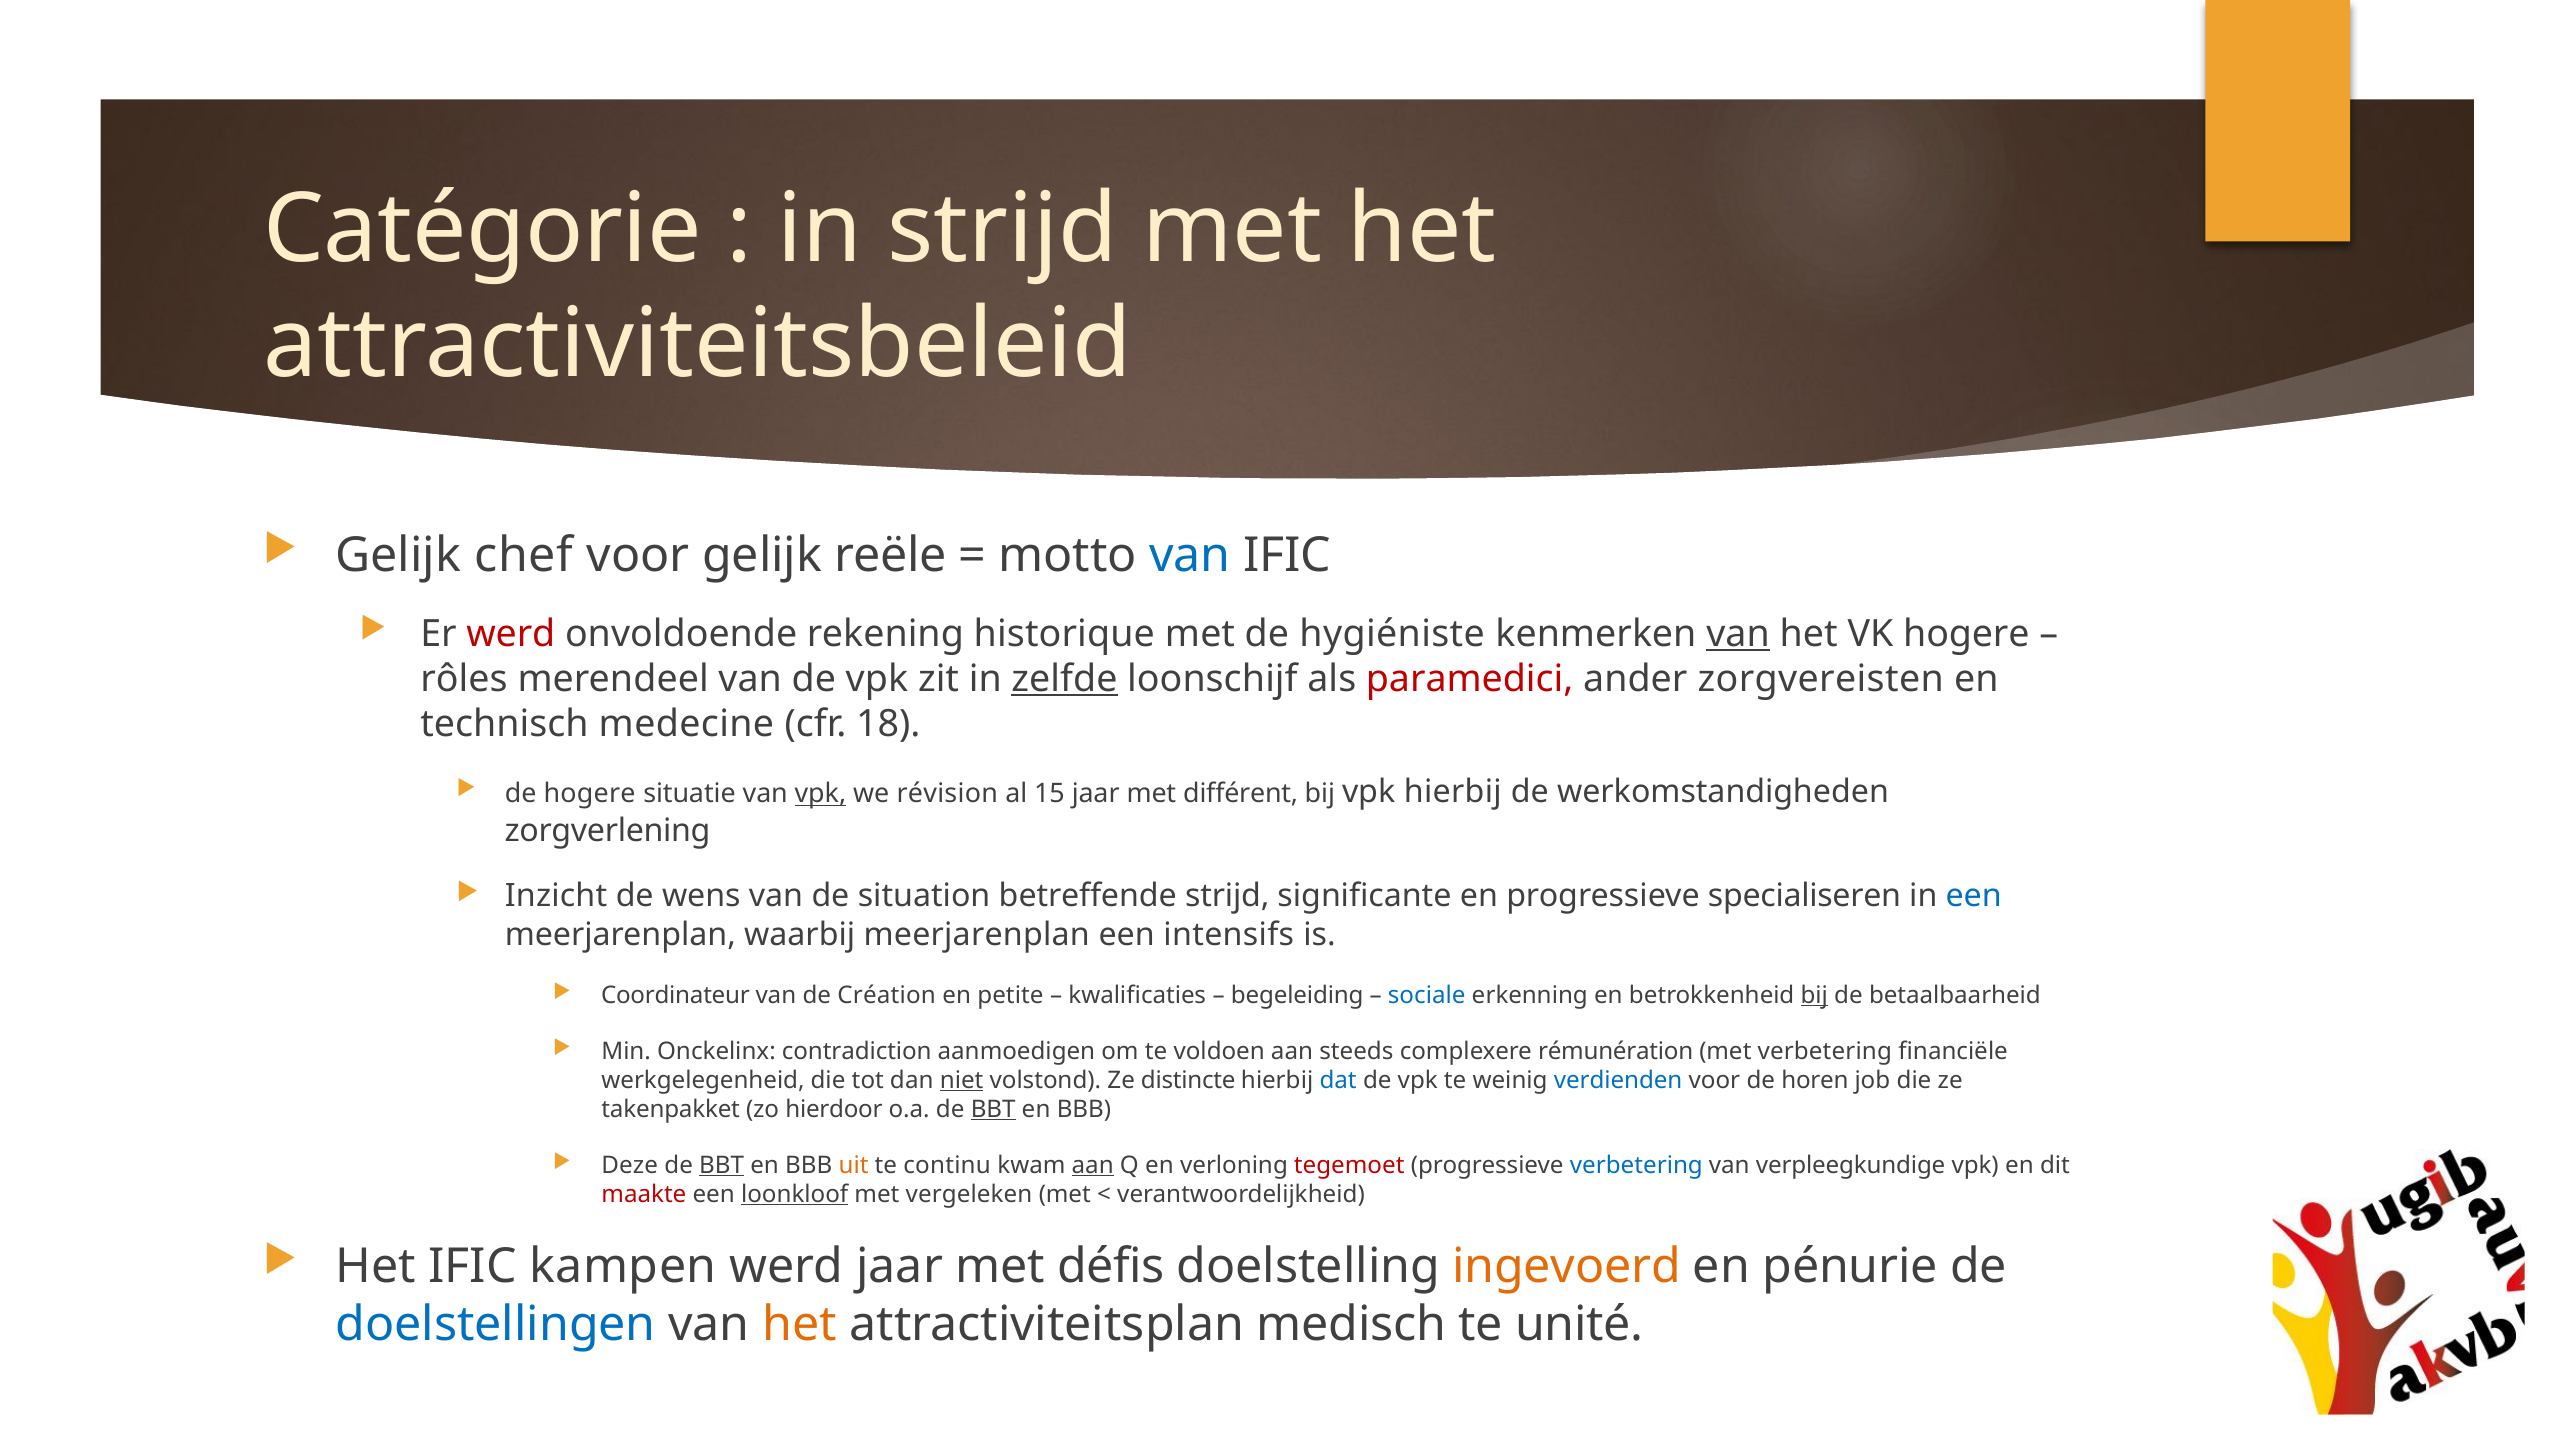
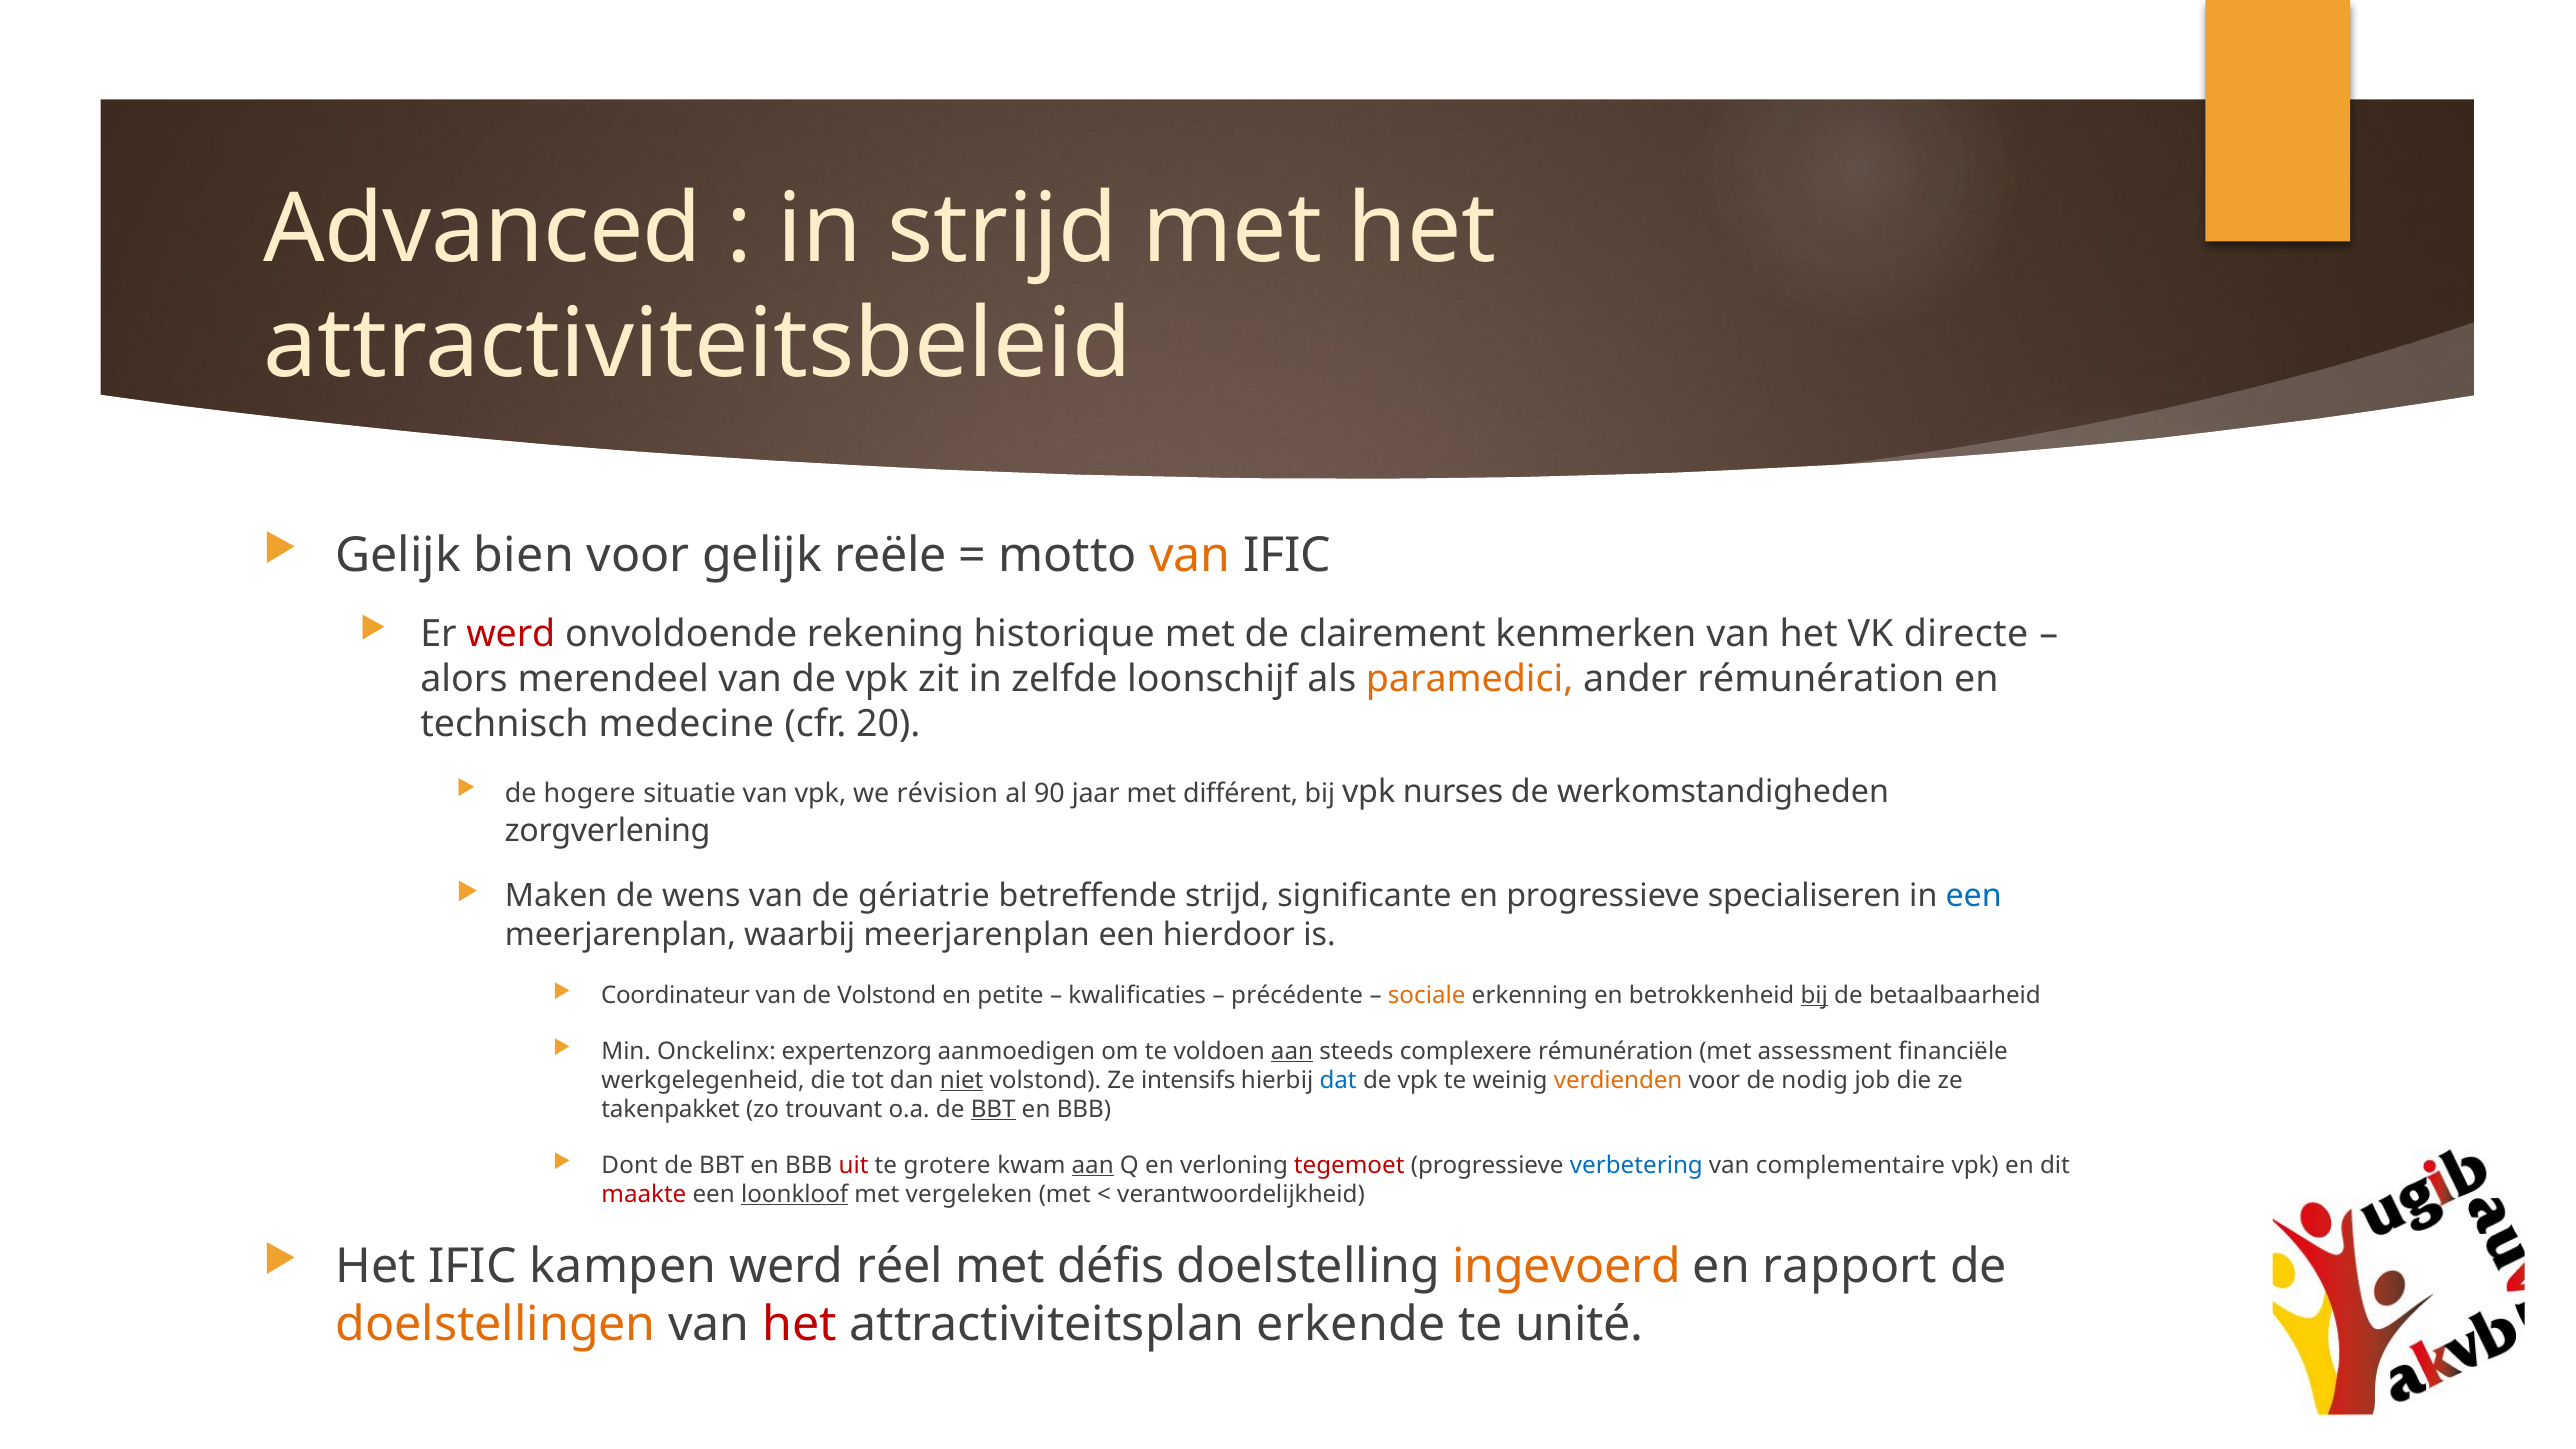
Catégorie: Catégorie -> Advanced
chef: chef -> bien
van at (1190, 556) colour: blue -> orange
hygiéniste: hygiéniste -> clairement
van at (1738, 634) underline: present -> none
VK hogere: hogere -> directe
rôles: rôles -> alors
zelfde underline: present -> none
paramedici colour: red -> orange
ander zorgvereisten: zorgvereisten -> rémunération
18: 18 -> 20
vpk at (820, 794) underline: present -> none
15: 15 -> 90
vpk hierbij: hierbij -> nurses
Inzicht: Inzicht -> Maken
situation: situation -> gériatrie
intensifs: intensifs -> hierdoor
de Création: Création -> Volstond
begeleiding: begeleiding -> précédente
sociale colour: blue -> orange
contradiction: contradiction -> expertenzorg
aan at (1292, 1051) underline: none -> present
met verbetering: verbetering -> assessment
distincte: distincte -> intensifs
verdienden colour: blue -> orange
horen: horen -> nodig
hierdoor: hierdoor -> trouvant
Deze: Deze -> Dont
BBT at (722, 1165) underline: present -> none
uit colour: orange -> red
continu: continu -> grotere
verpleegkundige: verpleegkundige -> complementaire
werd jaar: jaar -> réel
pénurie: pénurie -> rapport
doelstellingen colour: blue -> orange
het at (800, 1324) colour: orange -> red
medisch: medisch -> erkende
